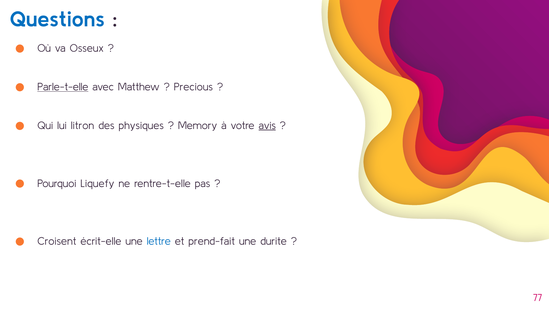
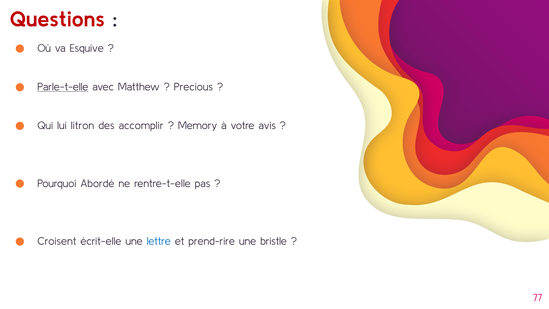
Questions colour: blue -> red
Osseux: Osseux -> Esquive
physiques: physiques -> accomplir
avis underline: present -> none
Liquefy: Liquefy -> Abordé
prend-fait: prend-fait -> prend-rire
durite: durite -> bristle
